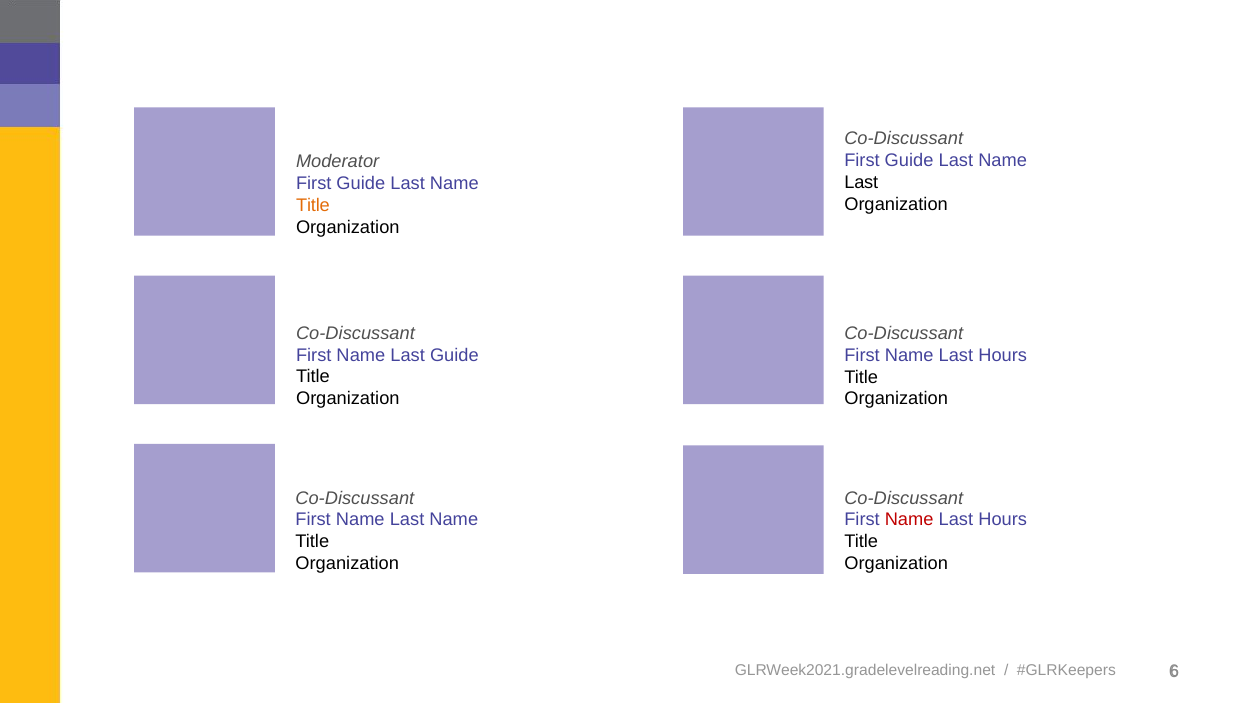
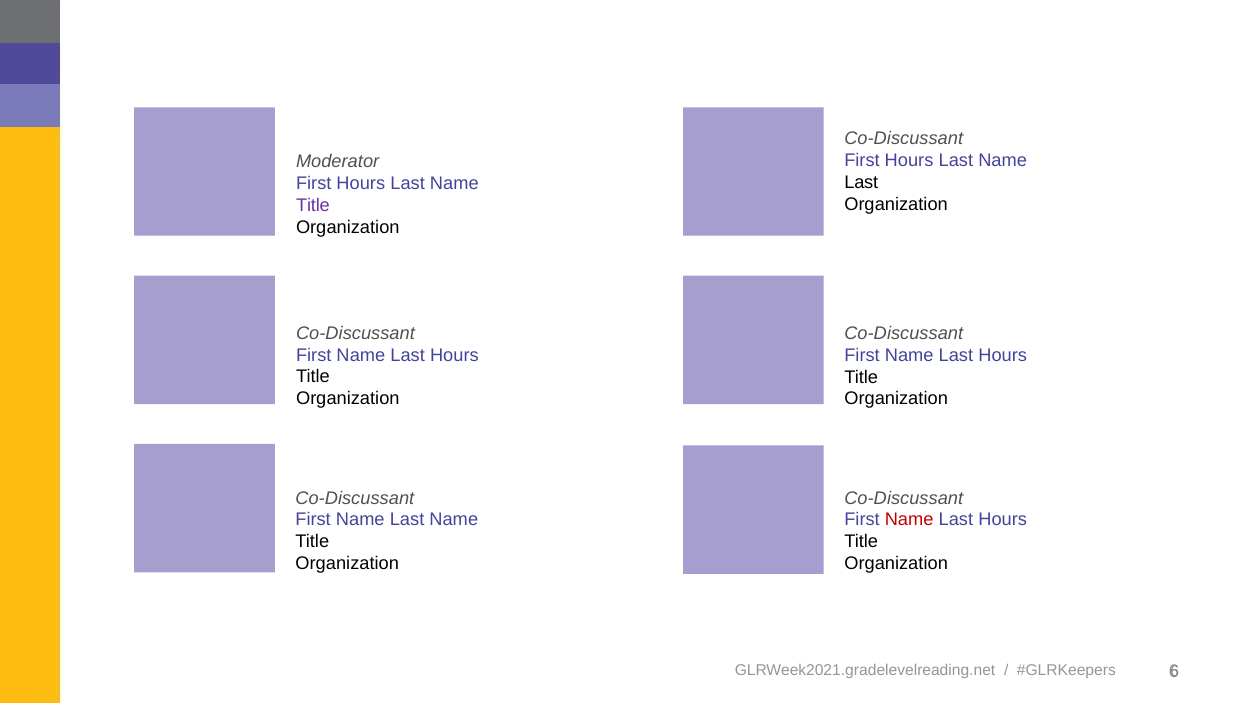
Guide at (909, 161): Guide -> Hours
Guide at (361, 184): Guide -> Hours
Title at (313, 206) colour: orange -> purple
Guide at (454, 355): Guide -> Hours
